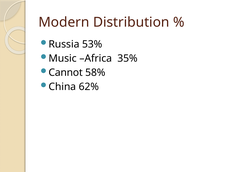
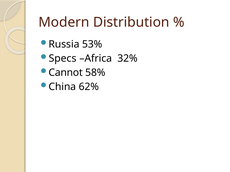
Music: Music -> Specs
35%: 35% -> 32%
